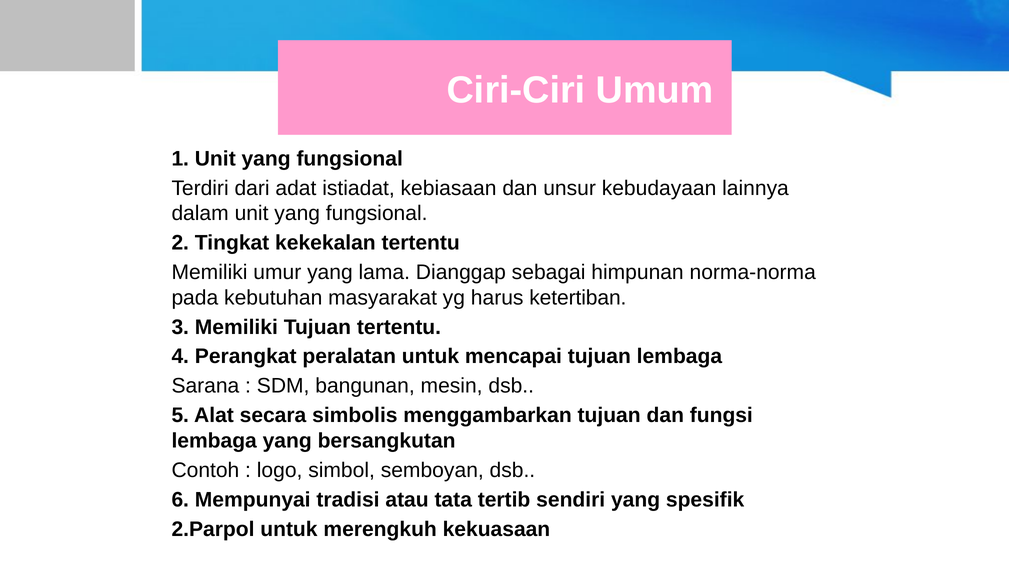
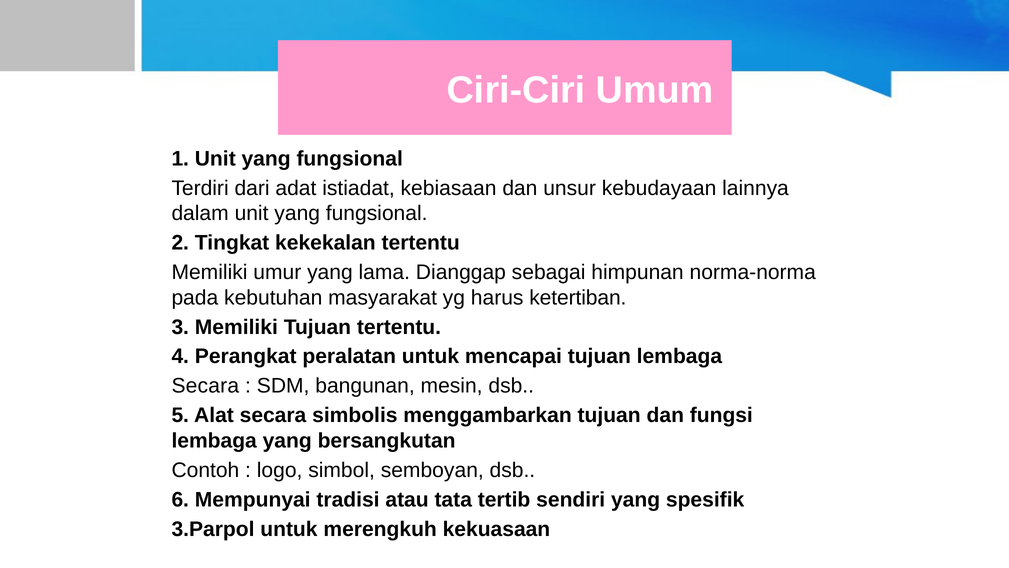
Sarana at (205, 386): Sarana -> Secara
2.Parpol: 2.Parpol -> 3.Parpol
